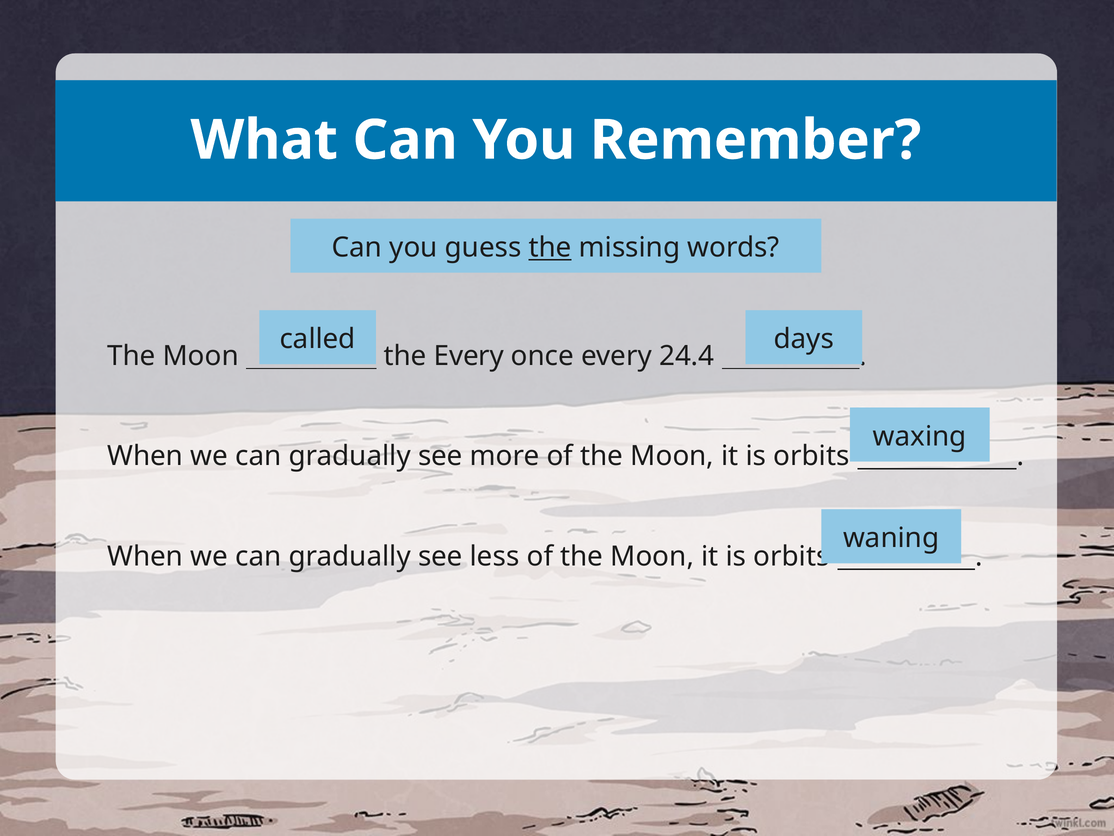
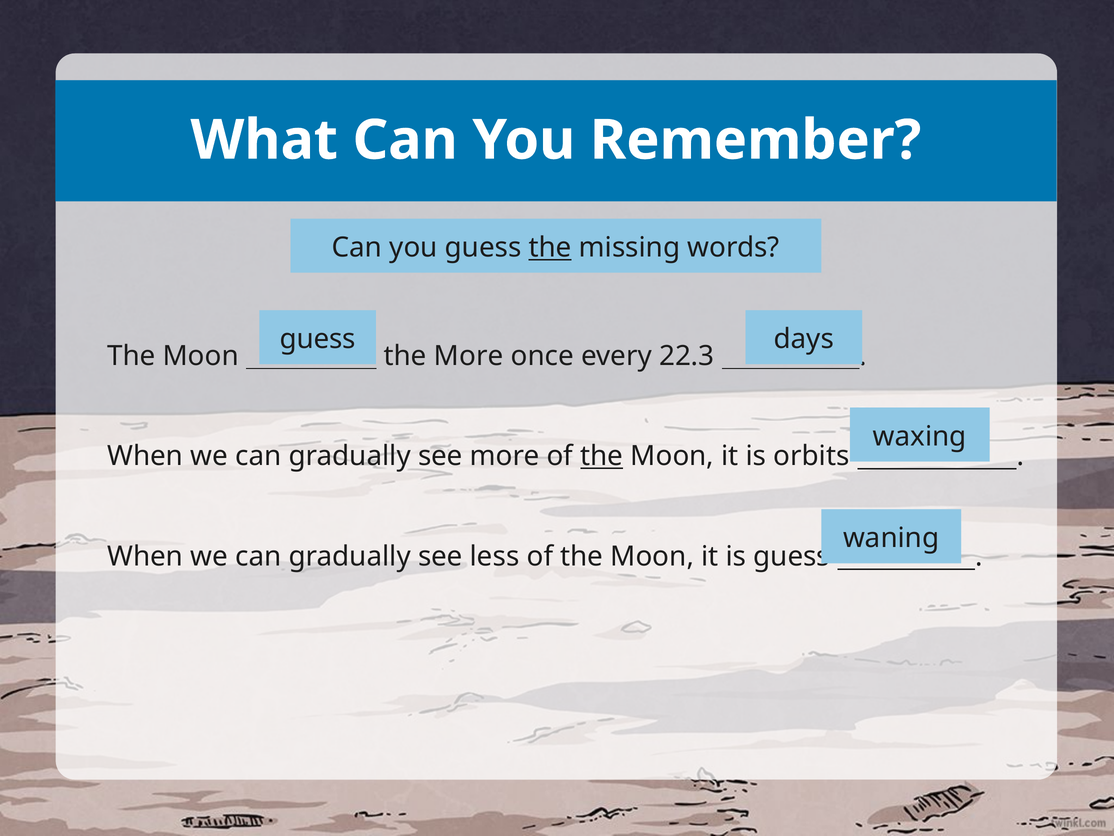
called at (318, 339): called -> guess
the Every: Every -> More
24.4: 24.4 -> 22.3
the at (602, 456) underline: none -> present
orbits at (791, 556): orbits -> guess
